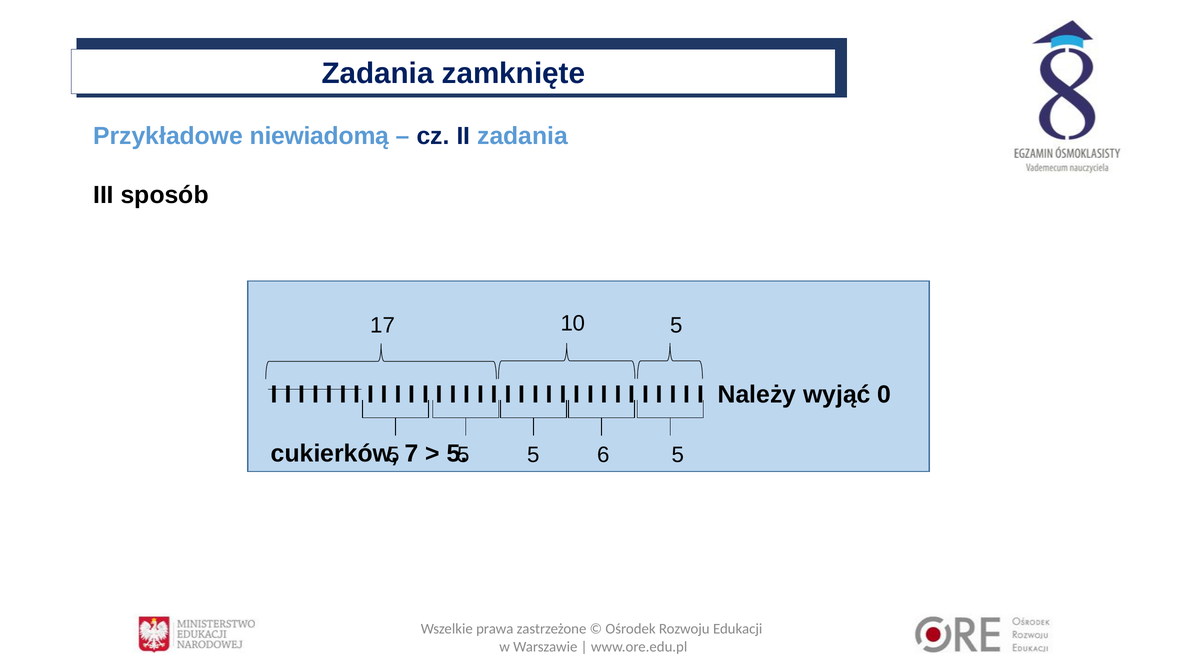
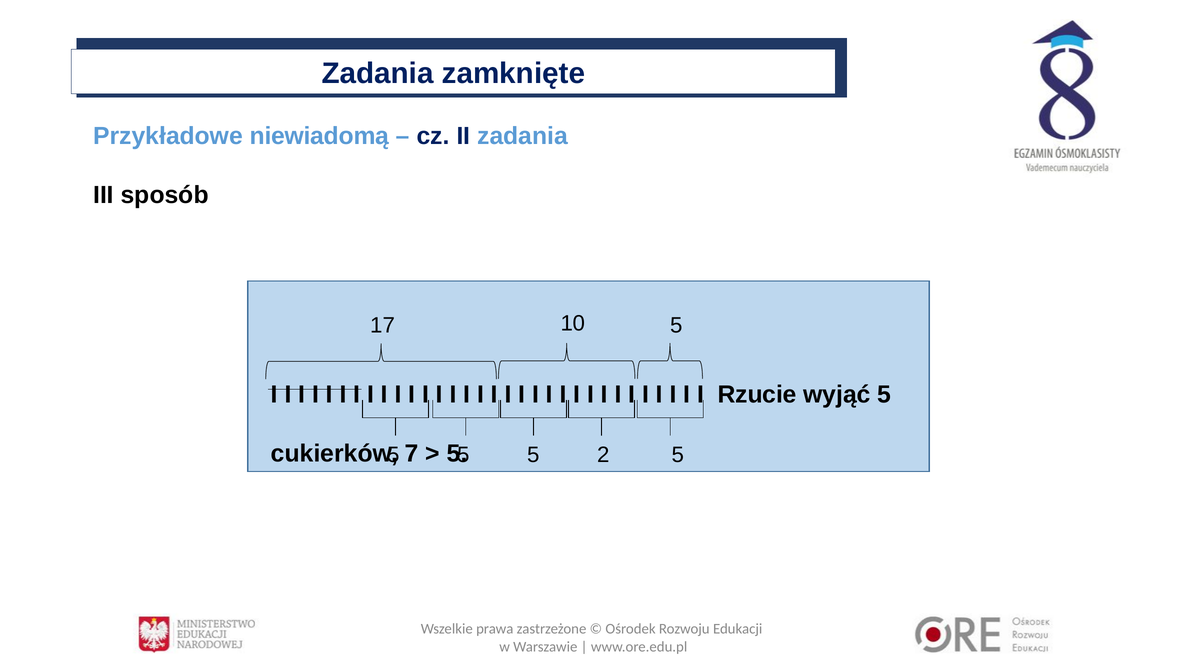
Należy: Należy -> Rzucie
wyjąć 0: 0 -> 5
6: 6 -> 2
